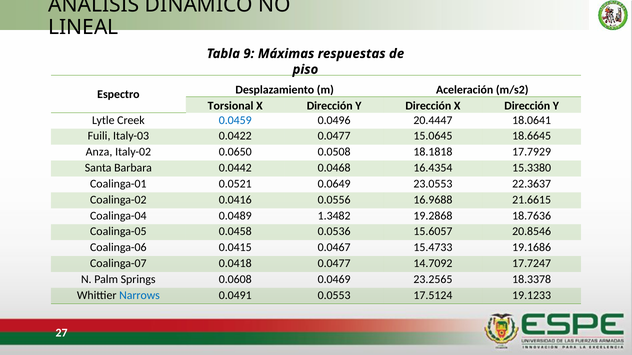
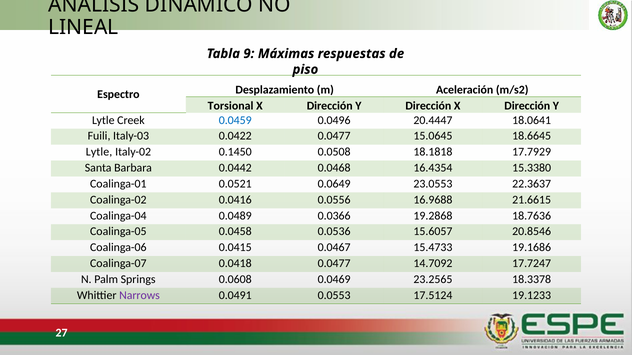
Anza at (99, 152): Anza -> Lytle
0.0650: 0.0650 -> 0.1450
1.3482: 1.3482 -> 0.0366
Narrows colour: blue -> purple
